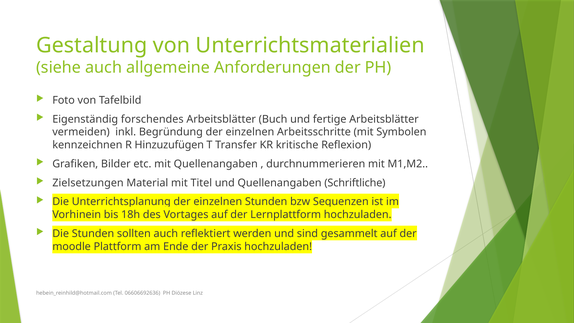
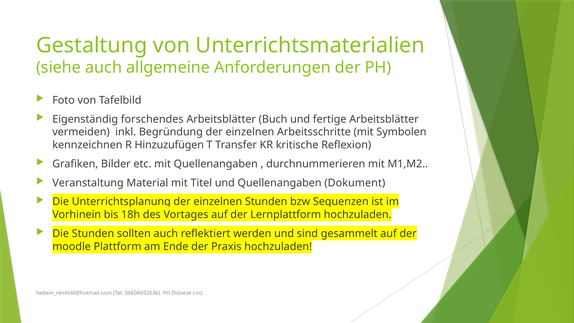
Zielsetzungen: Zielsetzungen -> Veranstaltung
Schriftliche: Schriftliche -> Dokument
